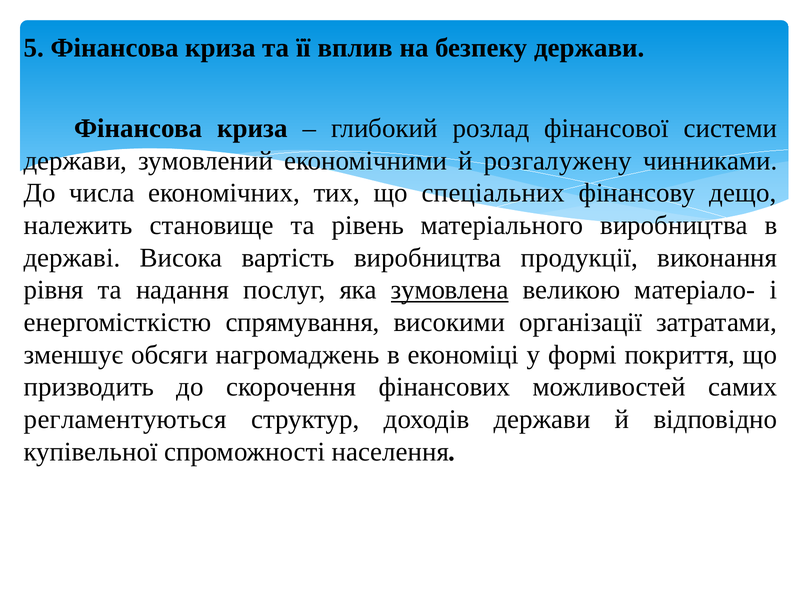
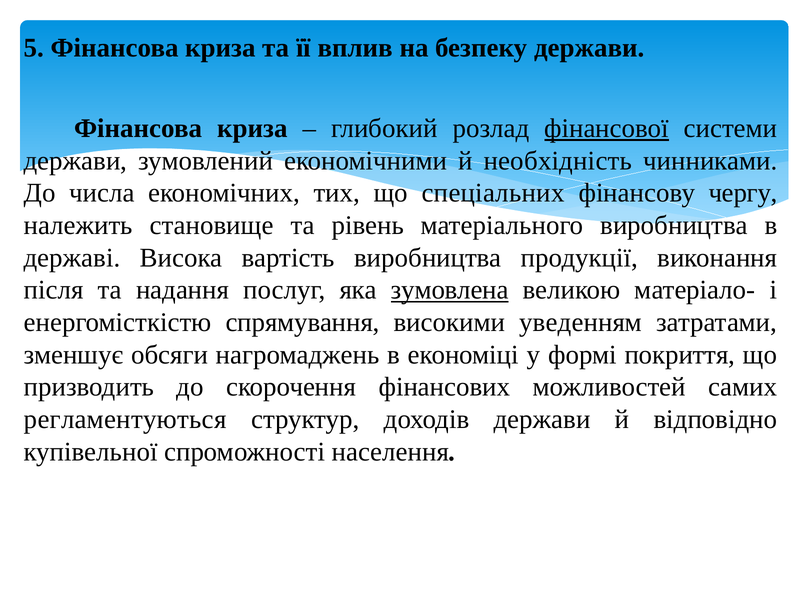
фінансової underline: none -> present
розгалужену: розгалужену -> необхідність
дещо: дещо -> чергу
рівня: рівня -> після
організації: організації -> уведенням
